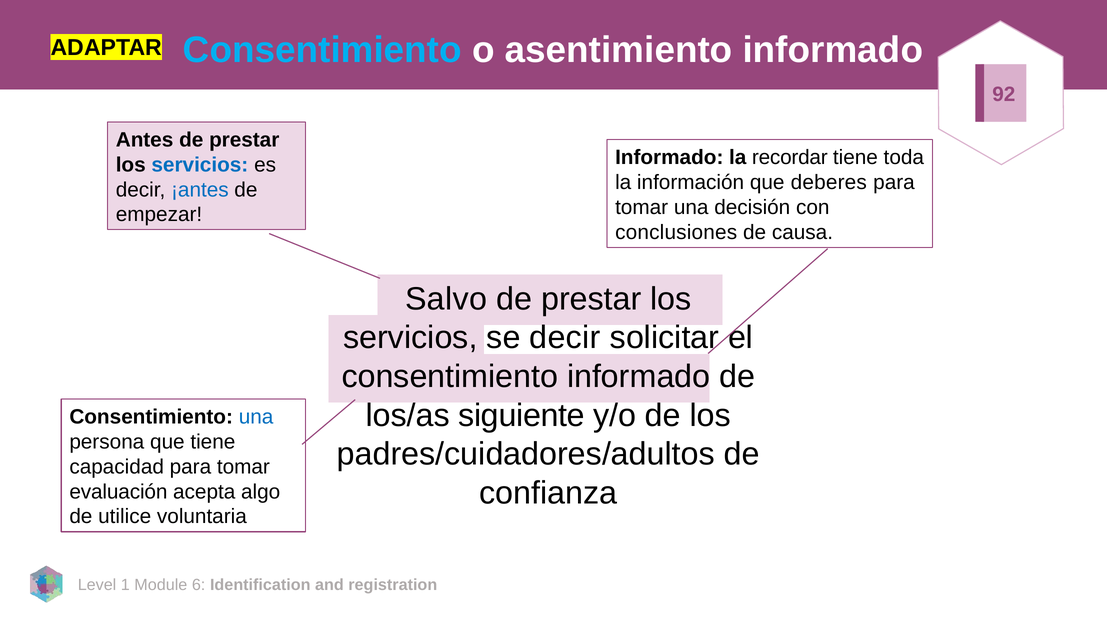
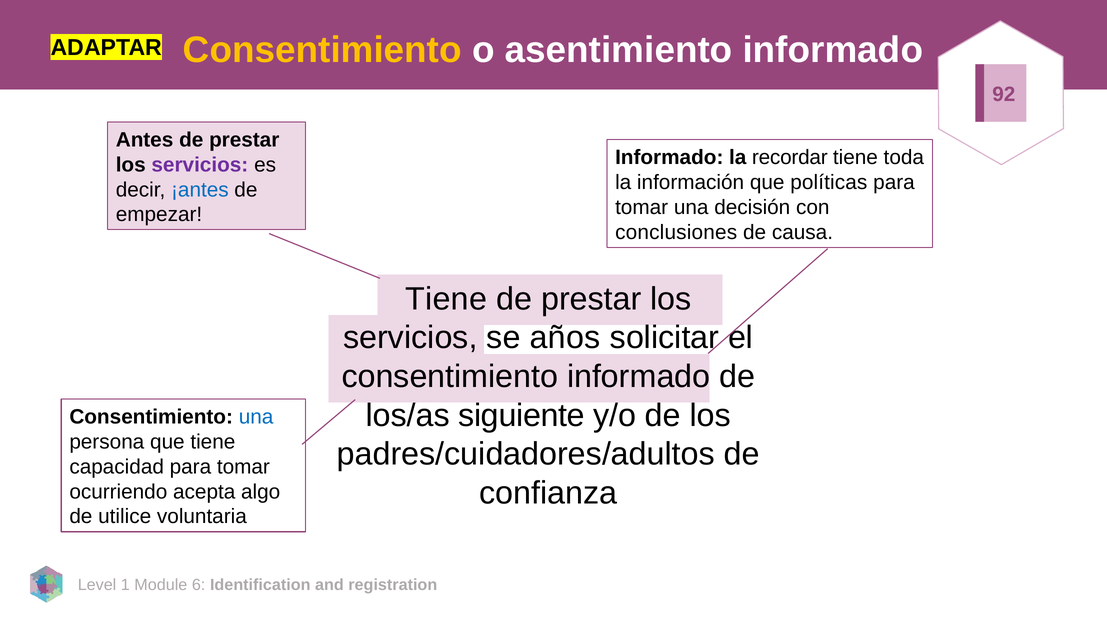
Consentimiento at (322, 50) colour: light blue -> yellow
servicios at (200, 165) colour: blue -> purple
deberes: deberes -> políticas
Salvo at (446, 299): Salvo -> Tiene
se decir: decir -> años
evaluación: evaluación -> ocurriendo
